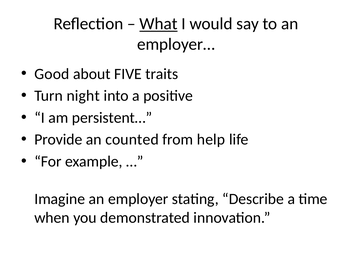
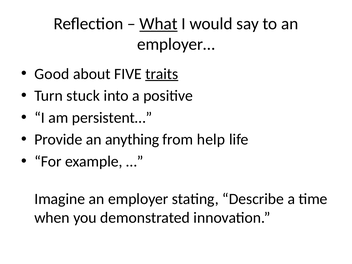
traits underline: none -> present
night: night -> stuck
counted: counted -> anything
